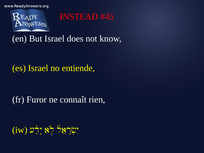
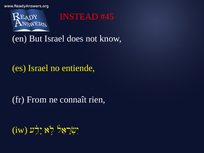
Furor: Furor -> From
